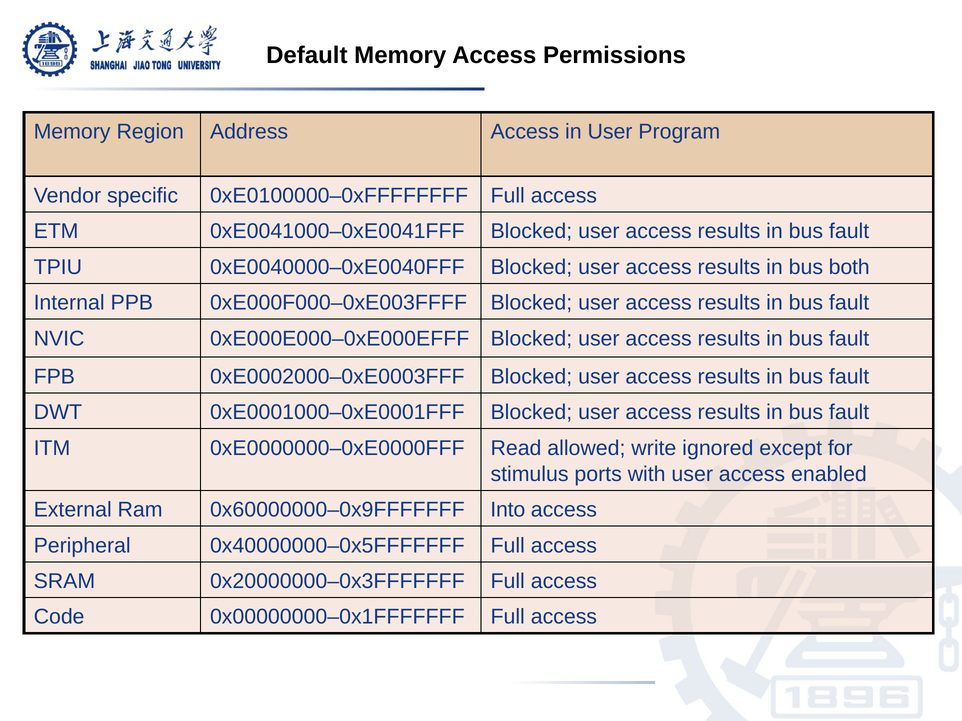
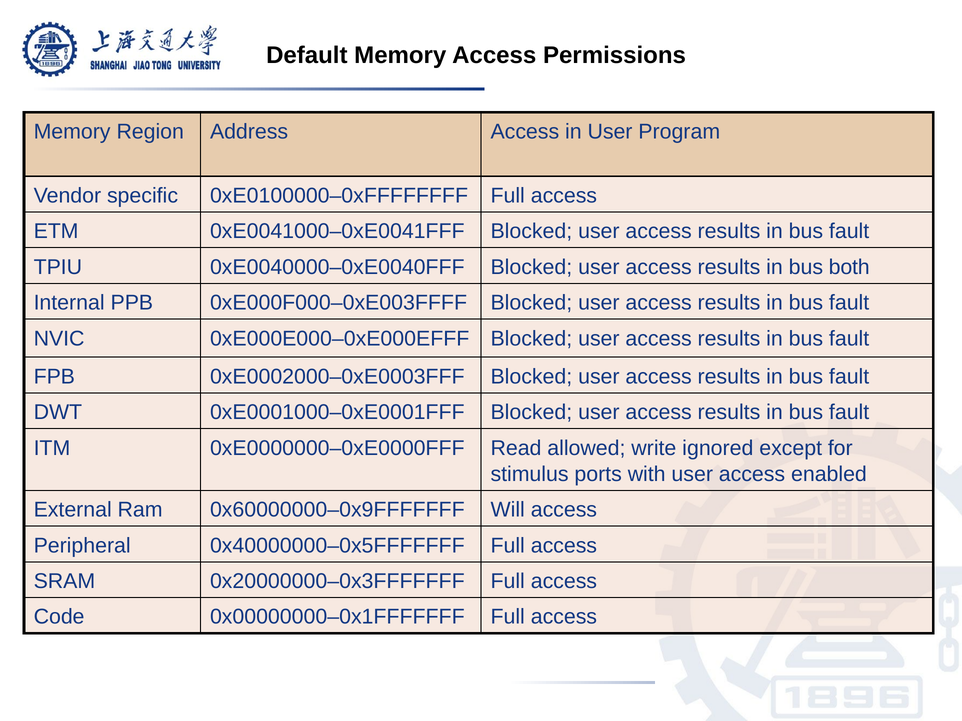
Into: Into -> Will
